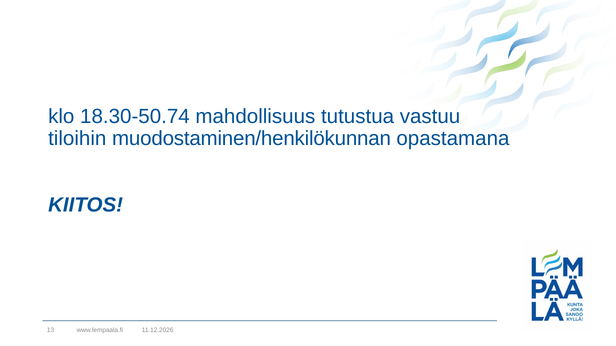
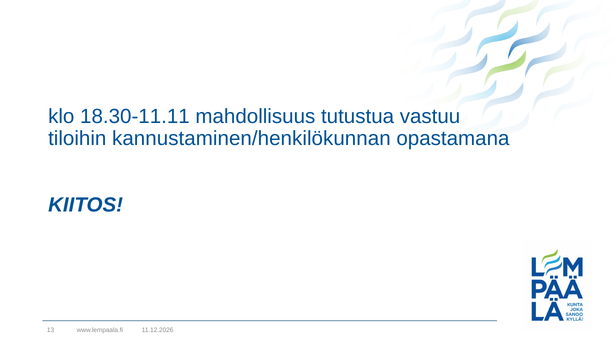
18.30-50.74: 18.30-50.74 -> 18.30-11.11
muodostaminen/henkilökunnan: muodostaminen/henkilökunnan -> kannustaminen/henkilökunnan
